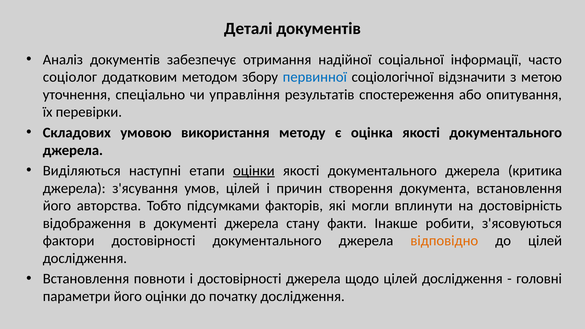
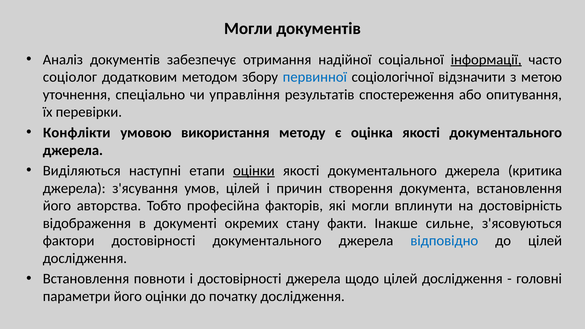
Деталі at (248, 29): Деталі -> Могли
інформації underline: none -> present
Складових: Складових -> Конфлікти
підсумками: підсумками -> професійна
документі джерела: джерела -> окремих
робити: робити -> сильне
відповідно colour: orange -> blue
